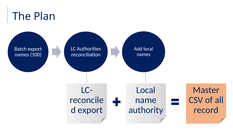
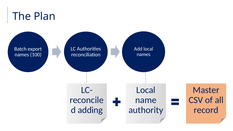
export at (90, 110): export -> adding
